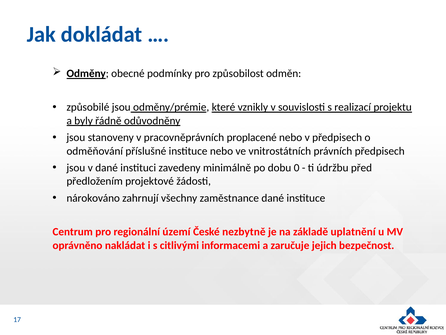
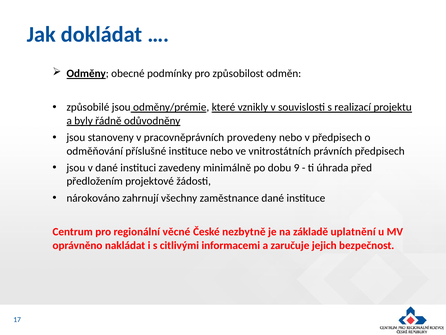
proplacené: proplacené -> provedeny
0: 0 -> 9
údržbu: údržbu -> úhrada
území: území -> věcné
